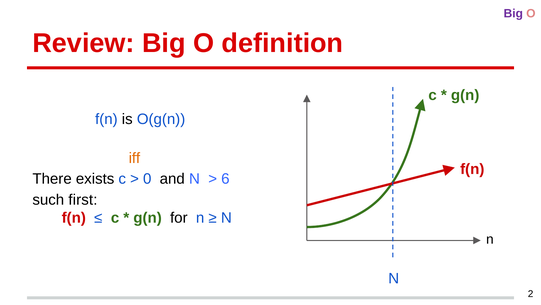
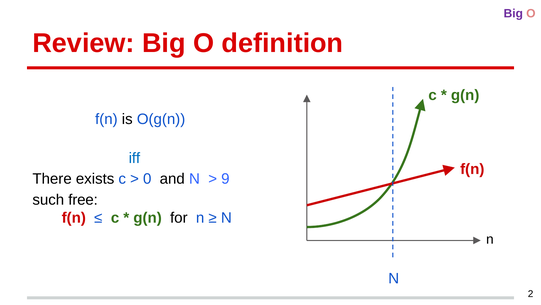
iff colour: orange -> blue
6: 6 -> 9
first: first -> free
